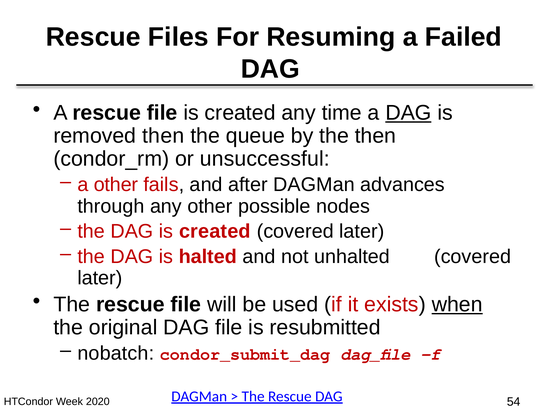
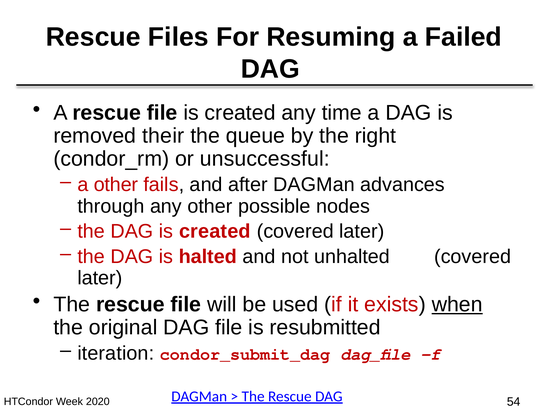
DAG at (408, 113) underline: present -> none
removed then: then -> their
the then: then -> right
nobatch: nobatch -> iteration
